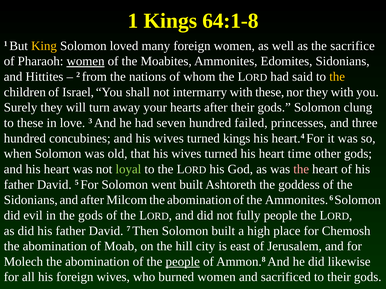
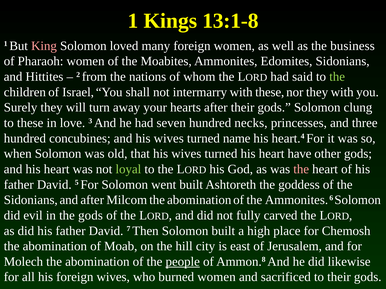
64:1-8: 64:1-8 -> 13:1-8
King colour: yellow -> pink
sacrifice: sacrifice -> business
women at (86, 61) underline: present -> none
the at (337, 77) colour: yellow -> light green
failed: failed -> necks
turned kings: kings -> name
time: time -> have
fully people: people -> carved
